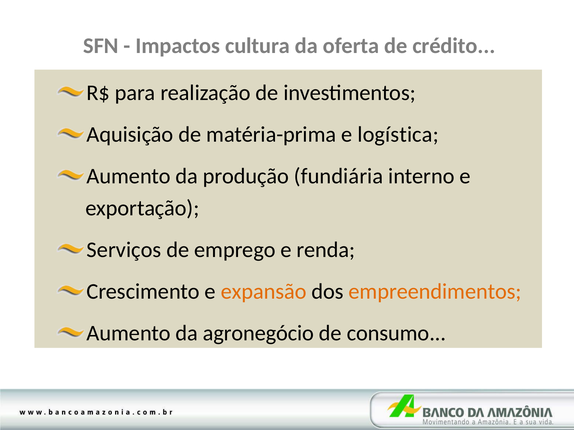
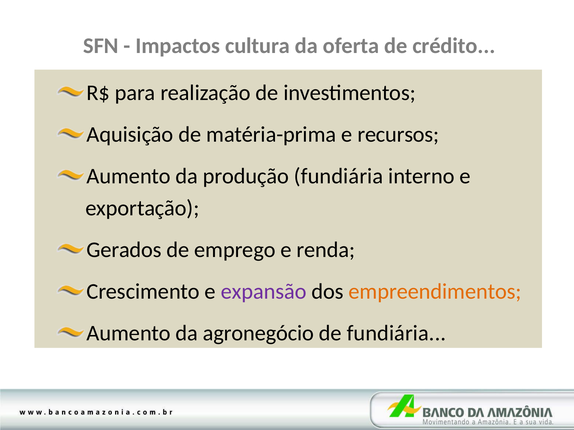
logística: logística -> recursos
Serviços: Serviços -> Gerados
expansão colour: orange -> purple
de consumo: consumo -> fundiária
